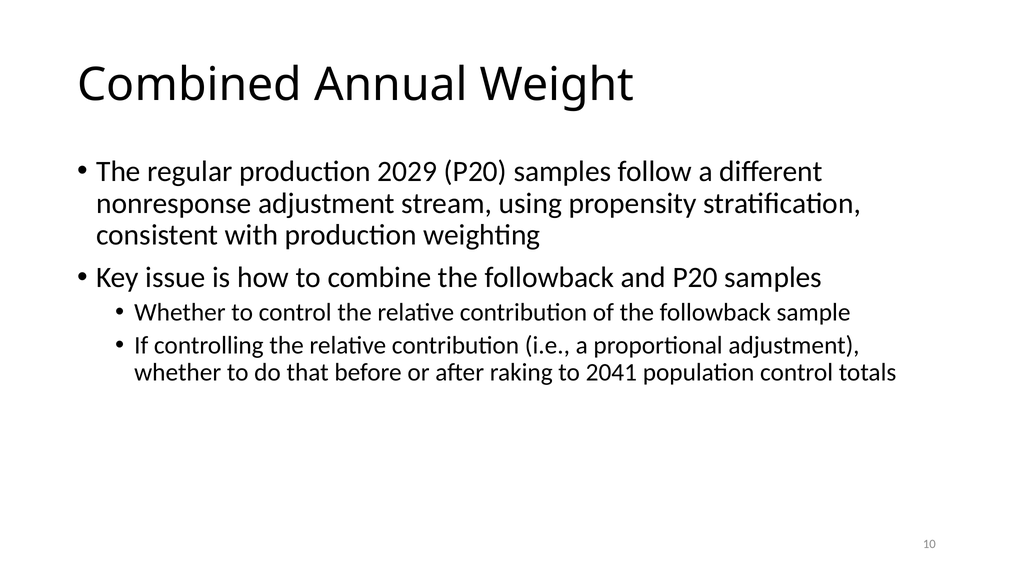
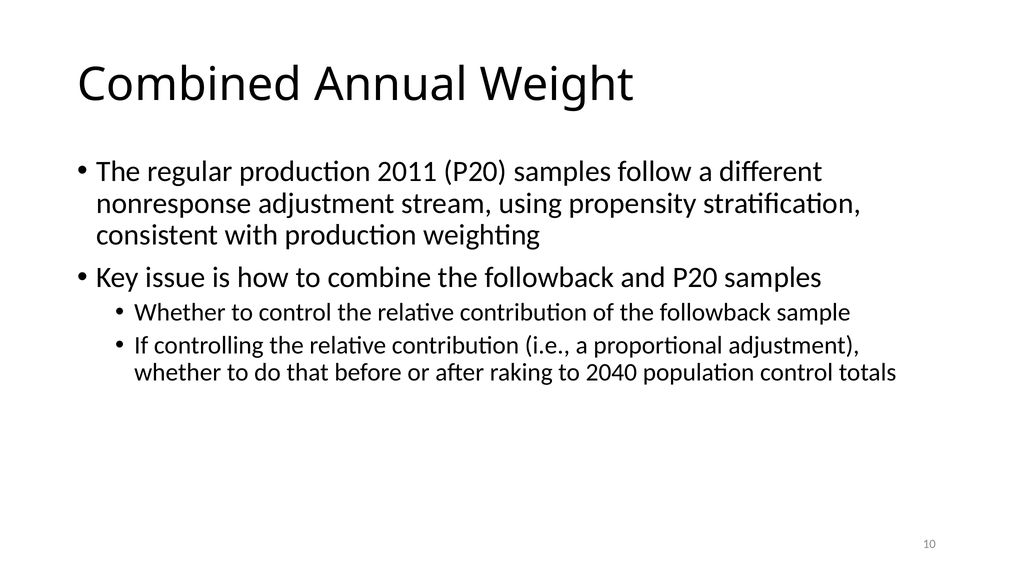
2029: 2029 -> 2011
2041: 2041 -> 2040
